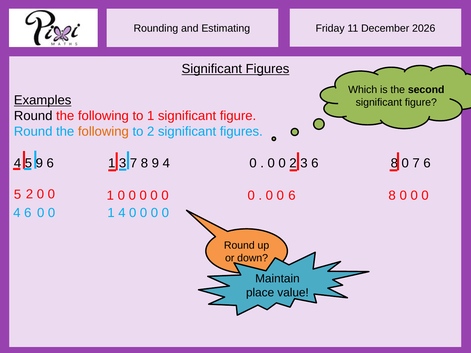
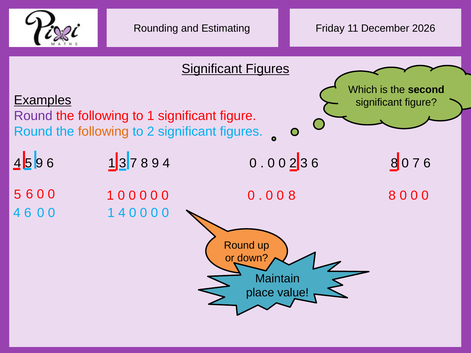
Round at (33, 116) colour: black -> purple
5 2: 2 -> 6
6 at (292, 196): 6 -> 8
